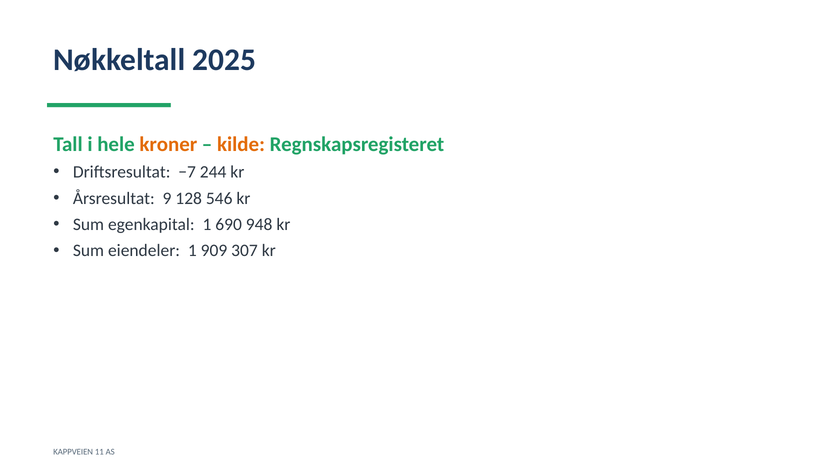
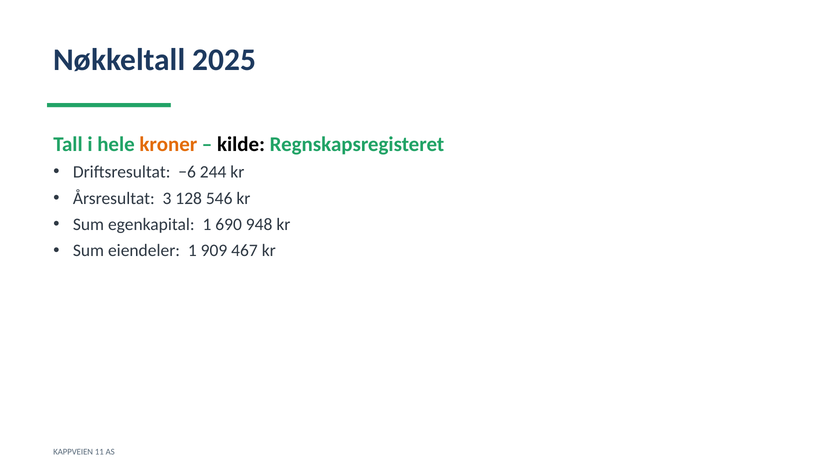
kilde colour: orange -> black
−7: −7 -> −6
9: 9 -> 3
307: 307 -> 467
